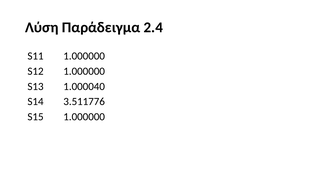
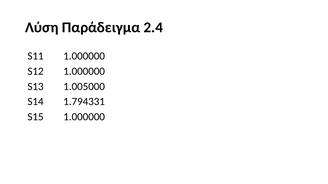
1.000040: 1.000040 -> 1.005000
3.511776: 3.511776 -> 1.794331
